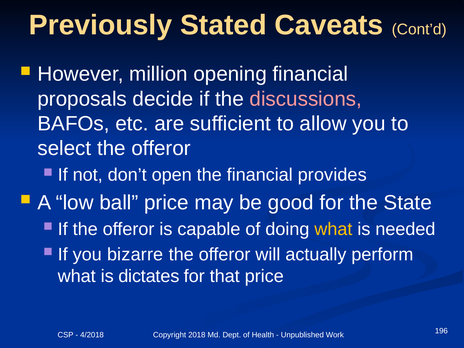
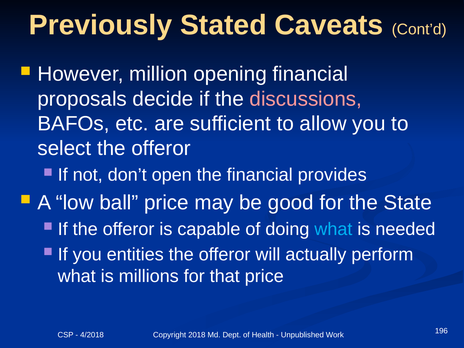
what at (334, 229) colour: yellow -> light blue
bizarre: bizarre -> entities
dictates: dictates -> millions
